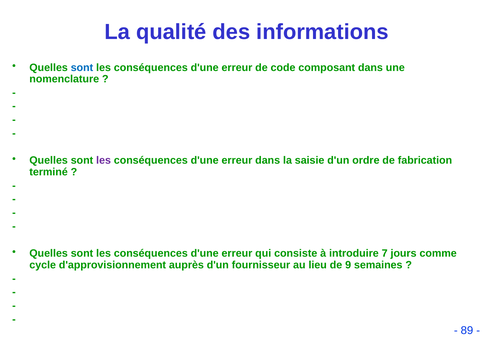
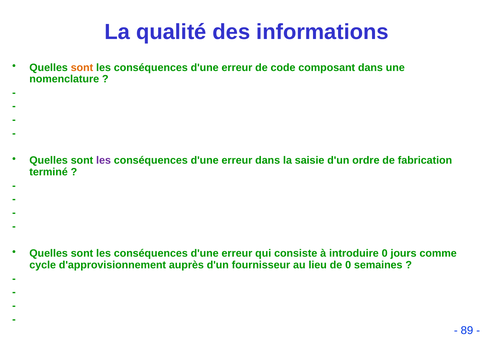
sont at (82, 68) colour: blue -> orange
introduire 7: 7 -> 0
de 9: 9 -> 0
